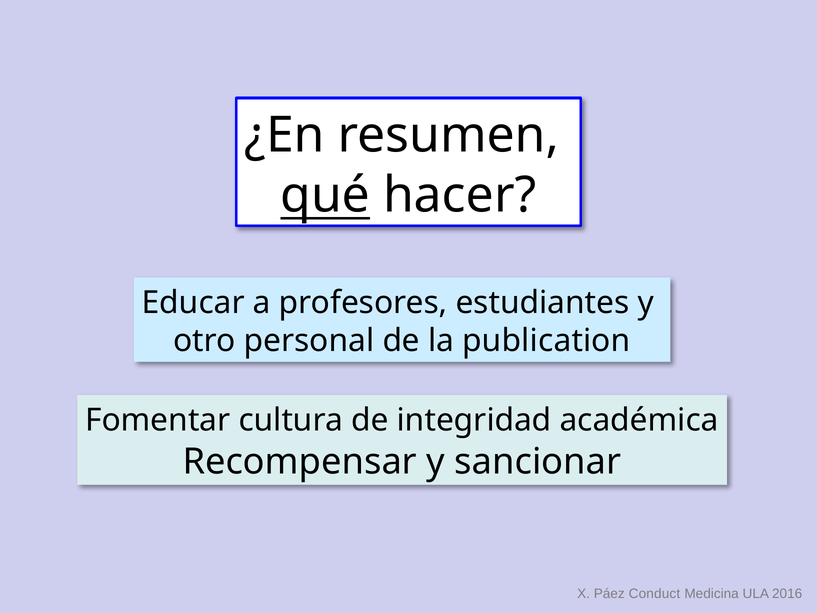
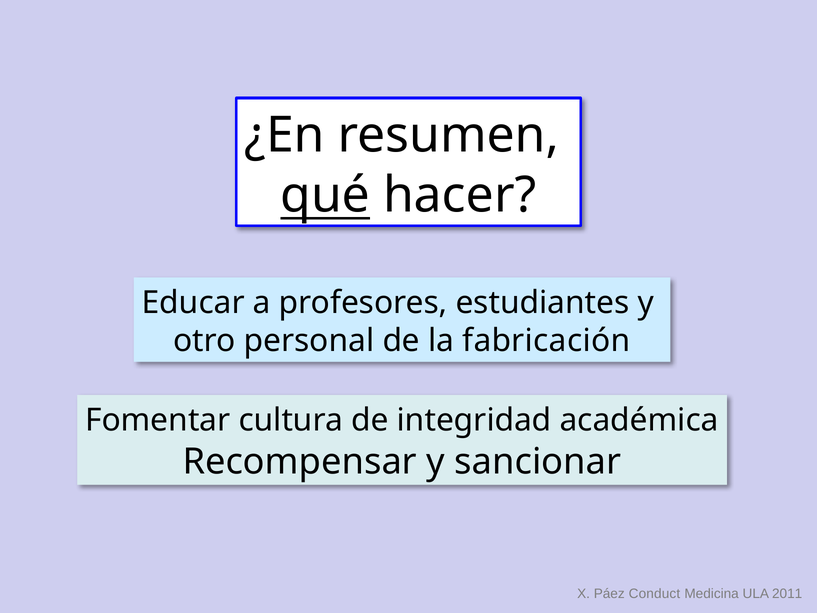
publication: publication -> fabricación
2016: 2016 -> 2011
